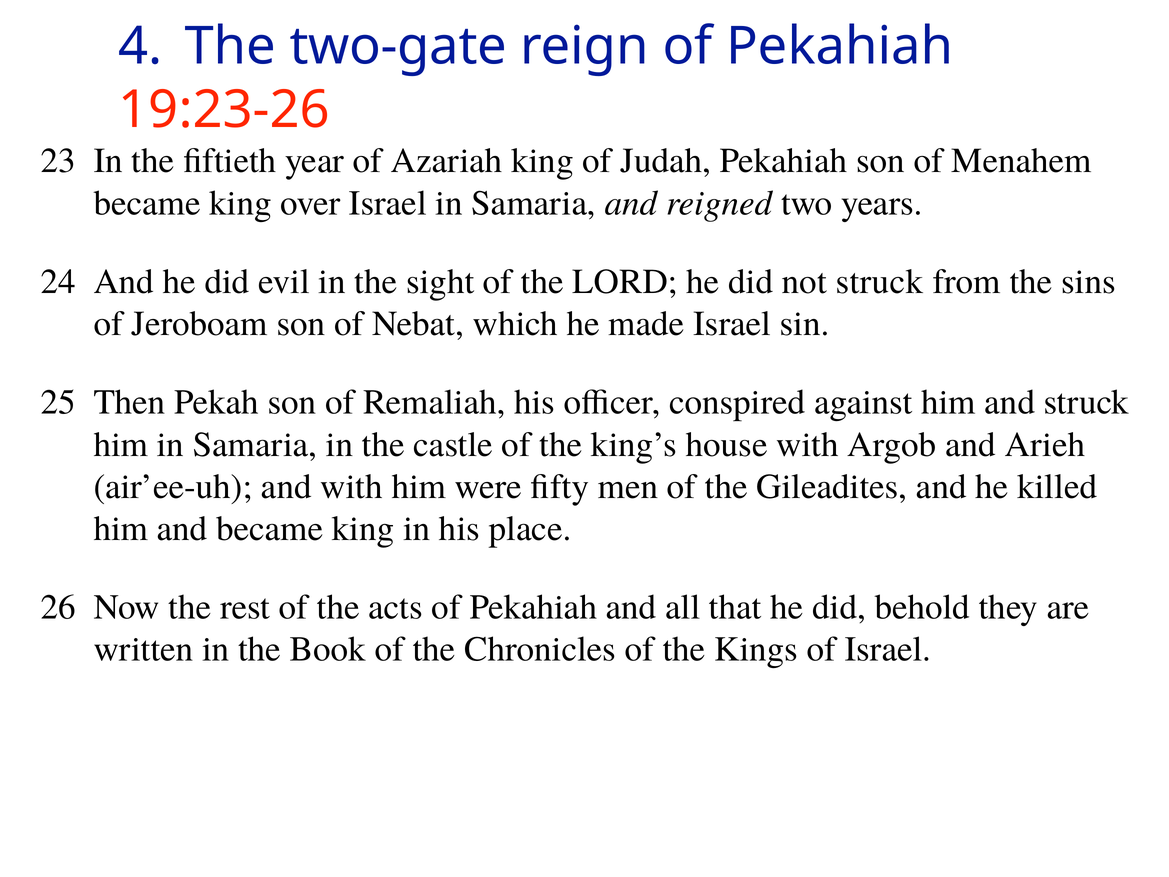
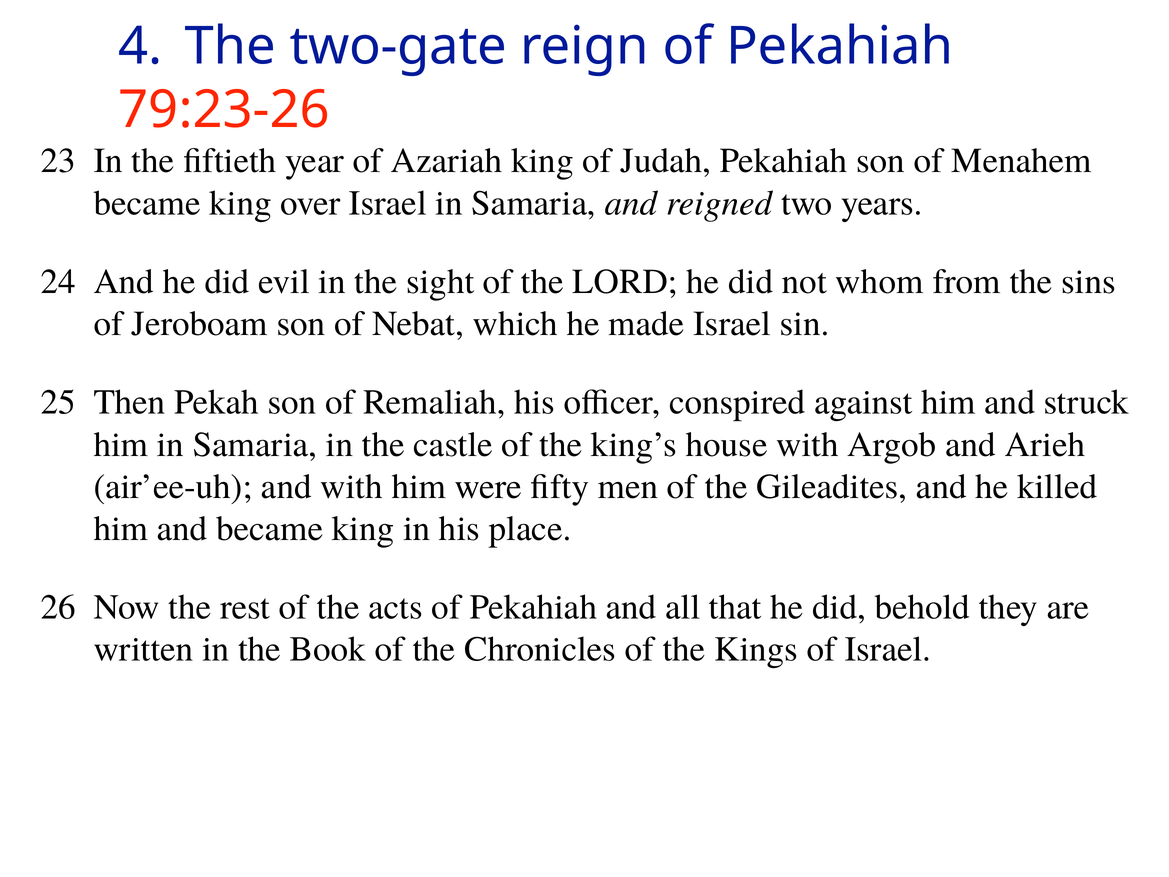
19:23-26: 19:23-26 -> 79:23-26
not struck: struck -> whom
